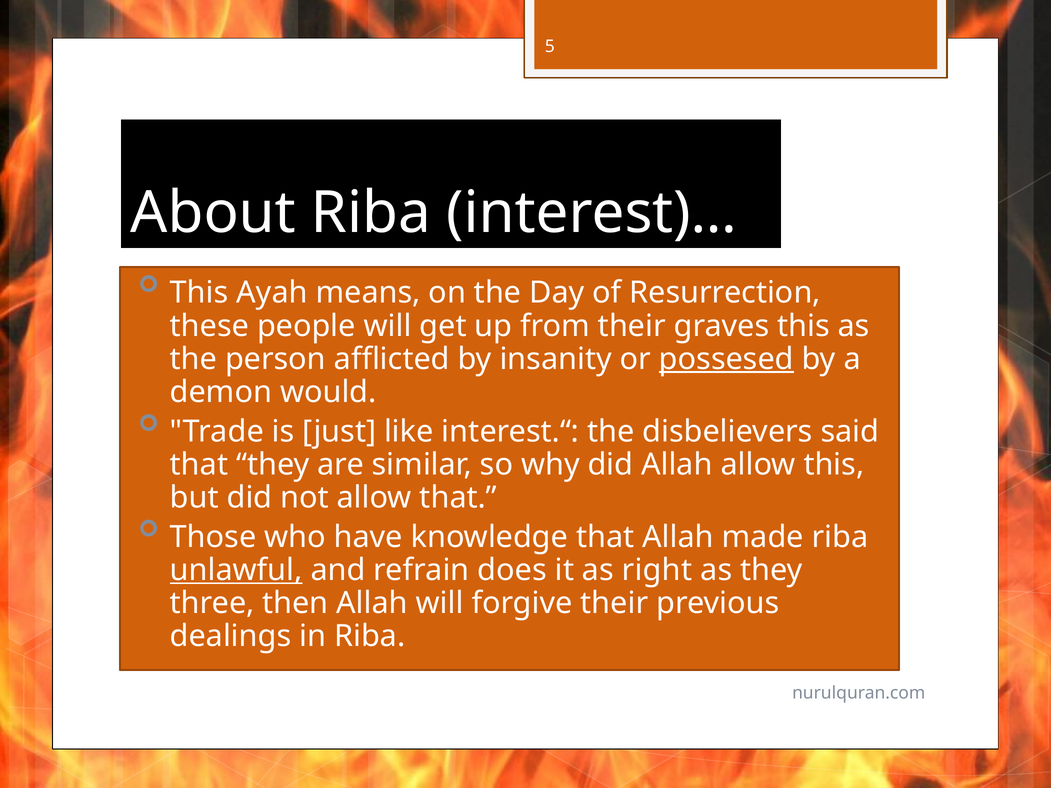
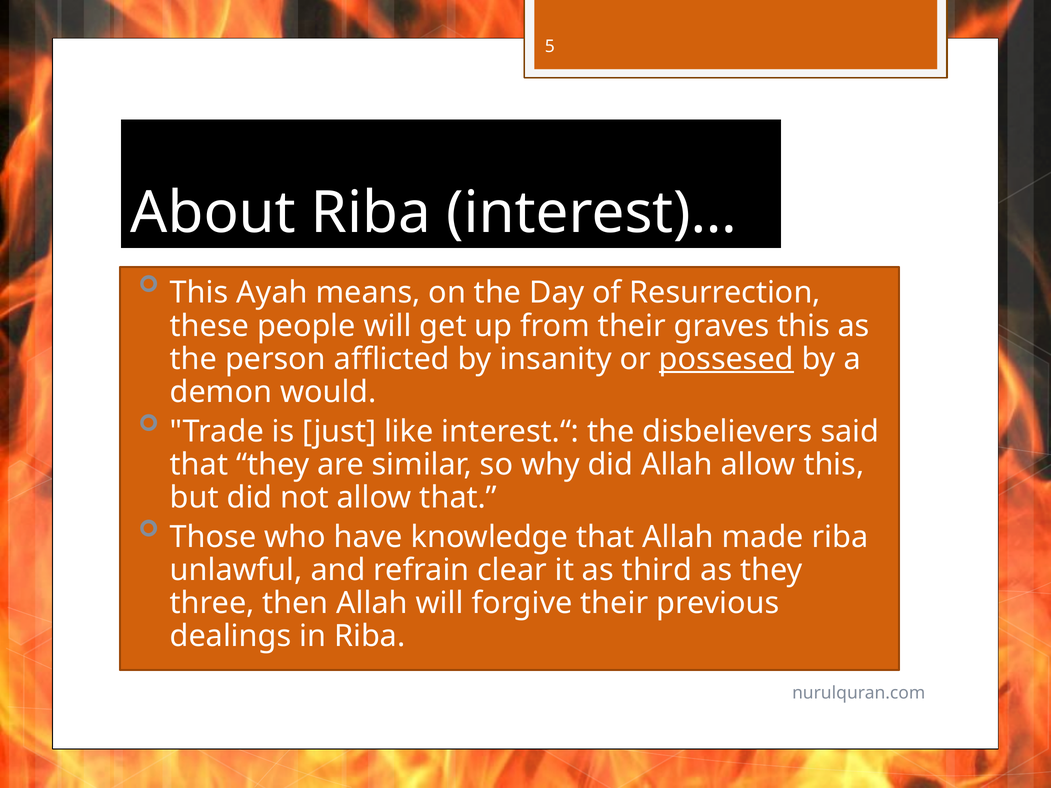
unlawful underline: present -> none
does: does -> clear
right: right -> third
